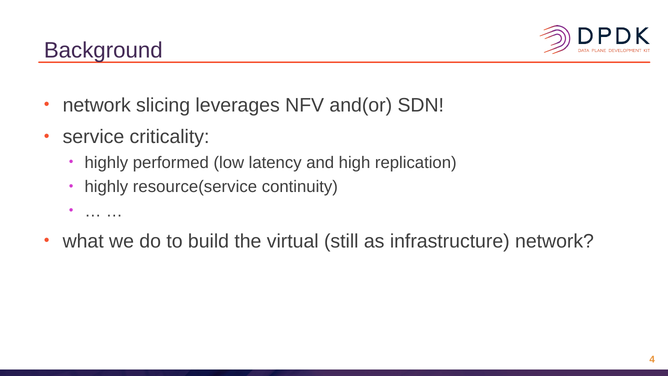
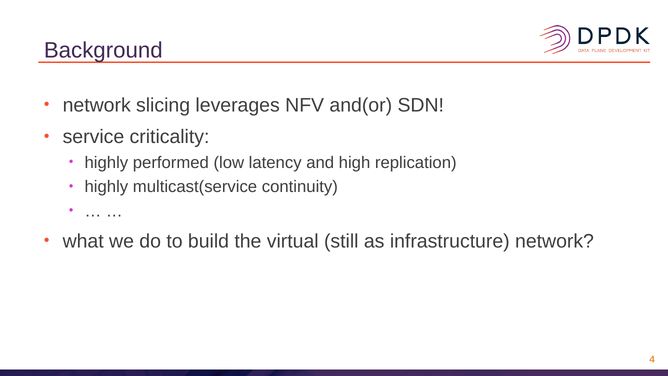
resource(service: resource(service -> multicast(service
